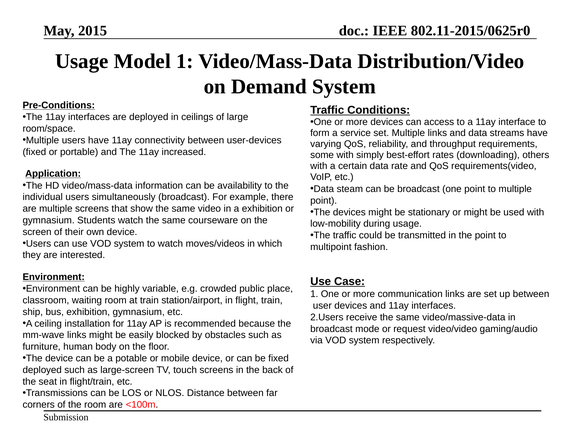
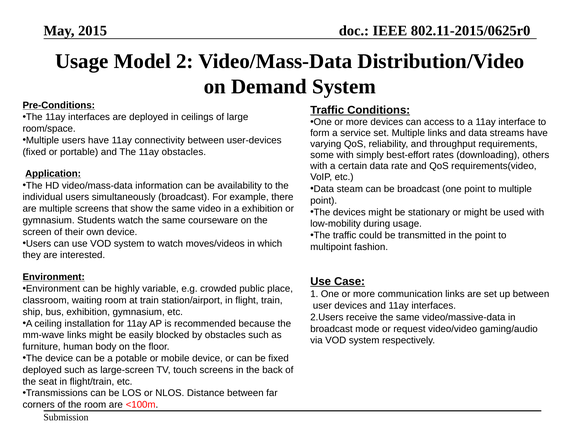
Model 1: 1 -> 2
11ay increased: increased -> obstacles
